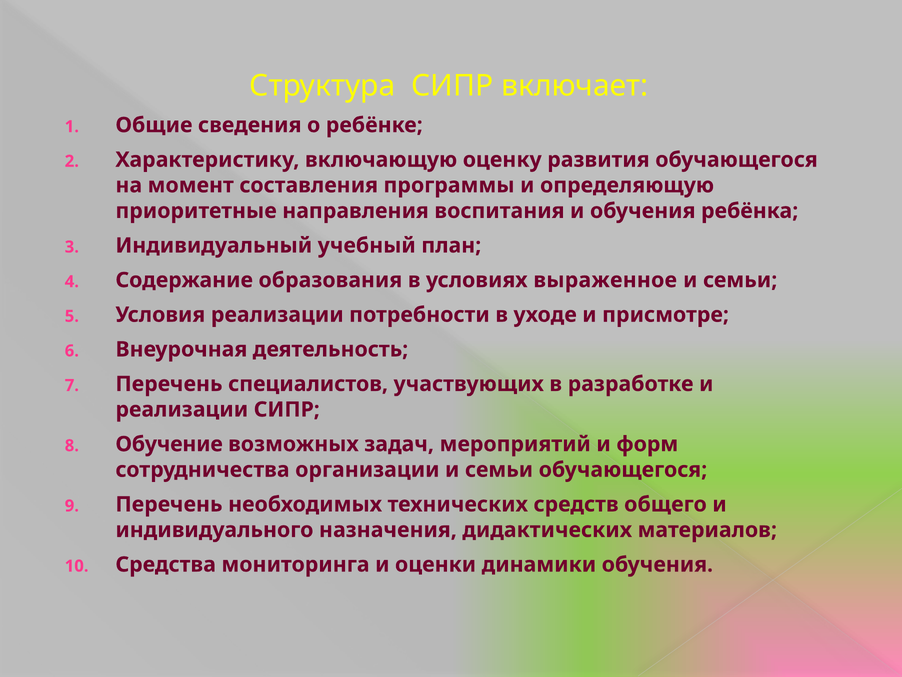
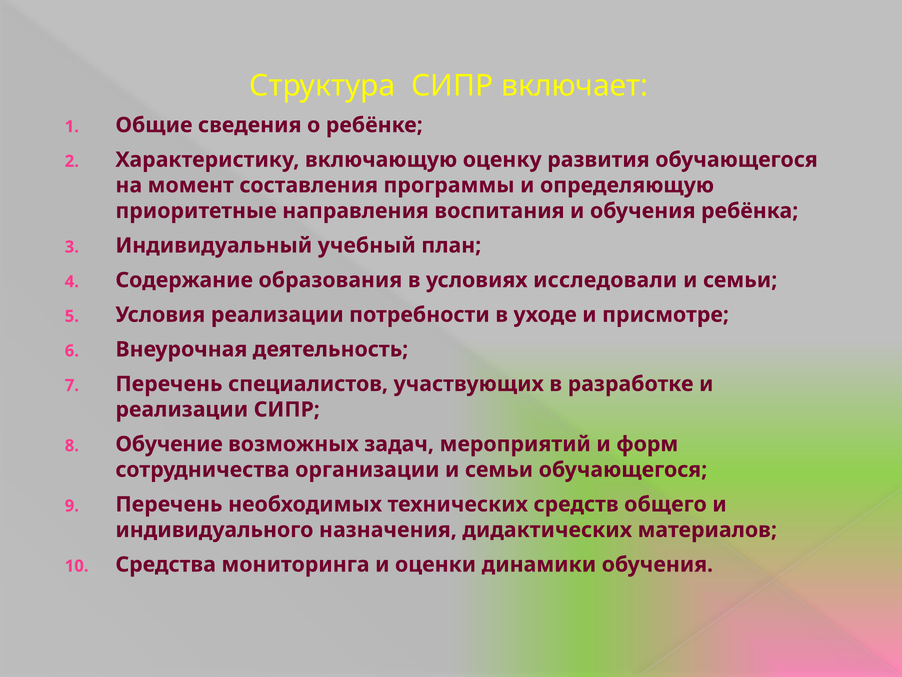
выраженное: выраженное -> исследовали
